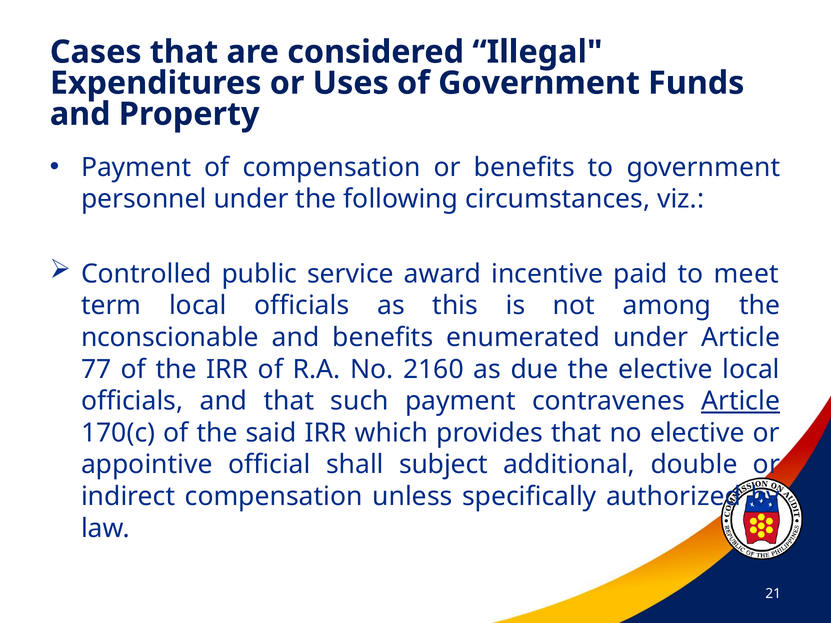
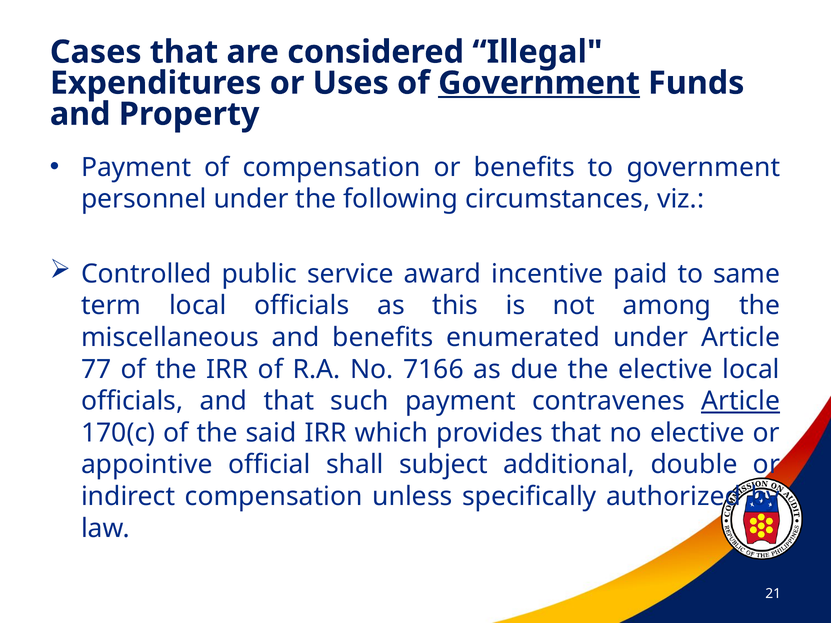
Government at (539, 83) underline: none -> present
meet: meet -> same
nconscionable: nconscionable -> miscellaneous
2160: 2160 -> 7166
